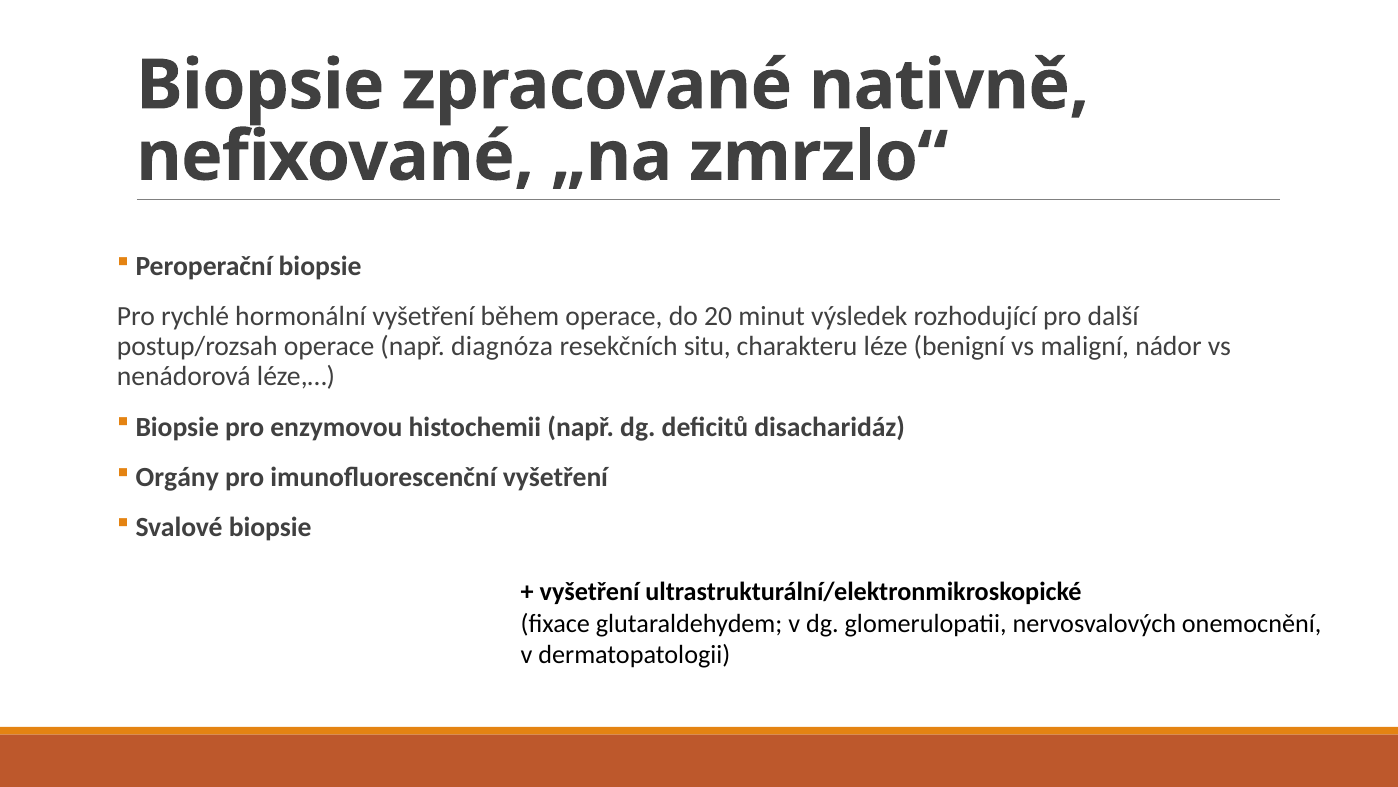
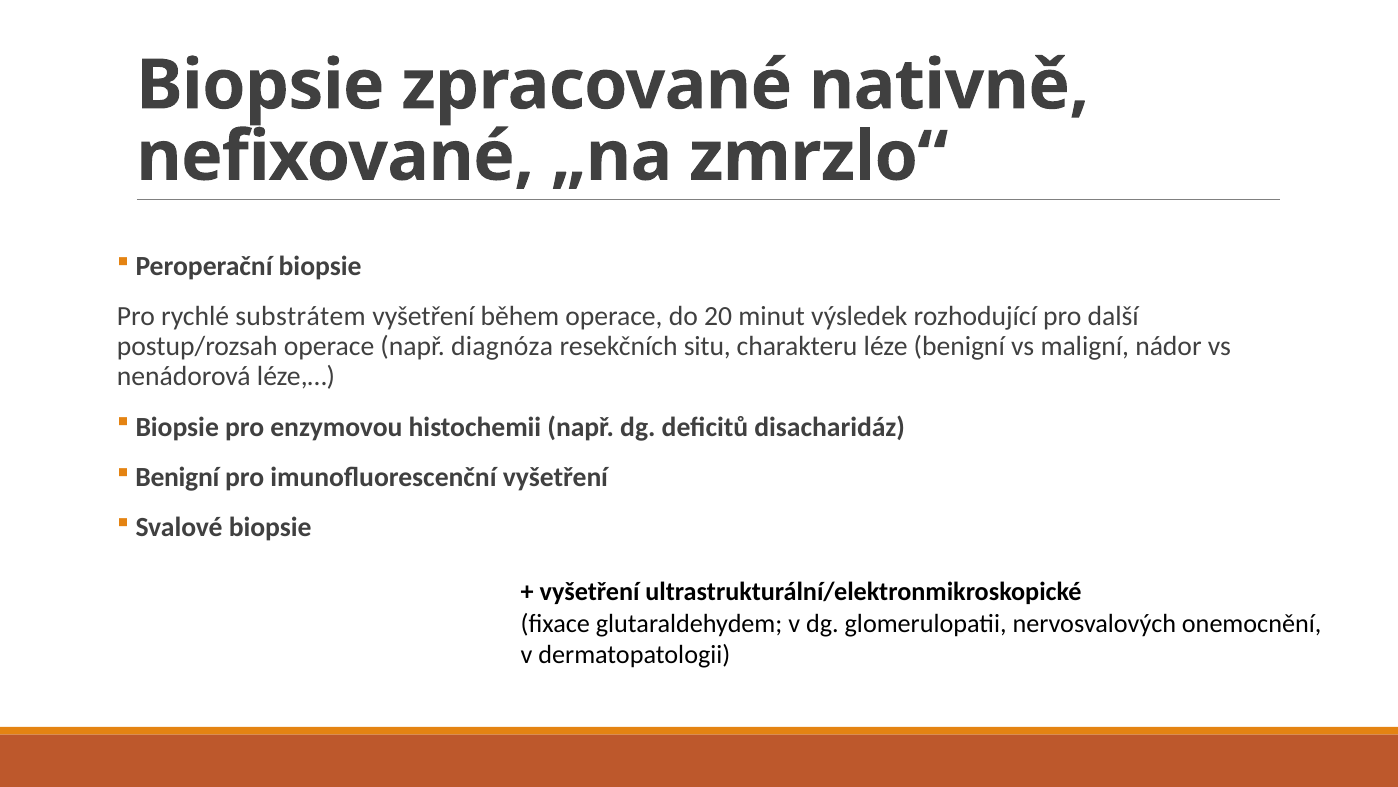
hormonální: hormonální -> substrátem
Orgány at (177, 477): Orgány -> Benigní
